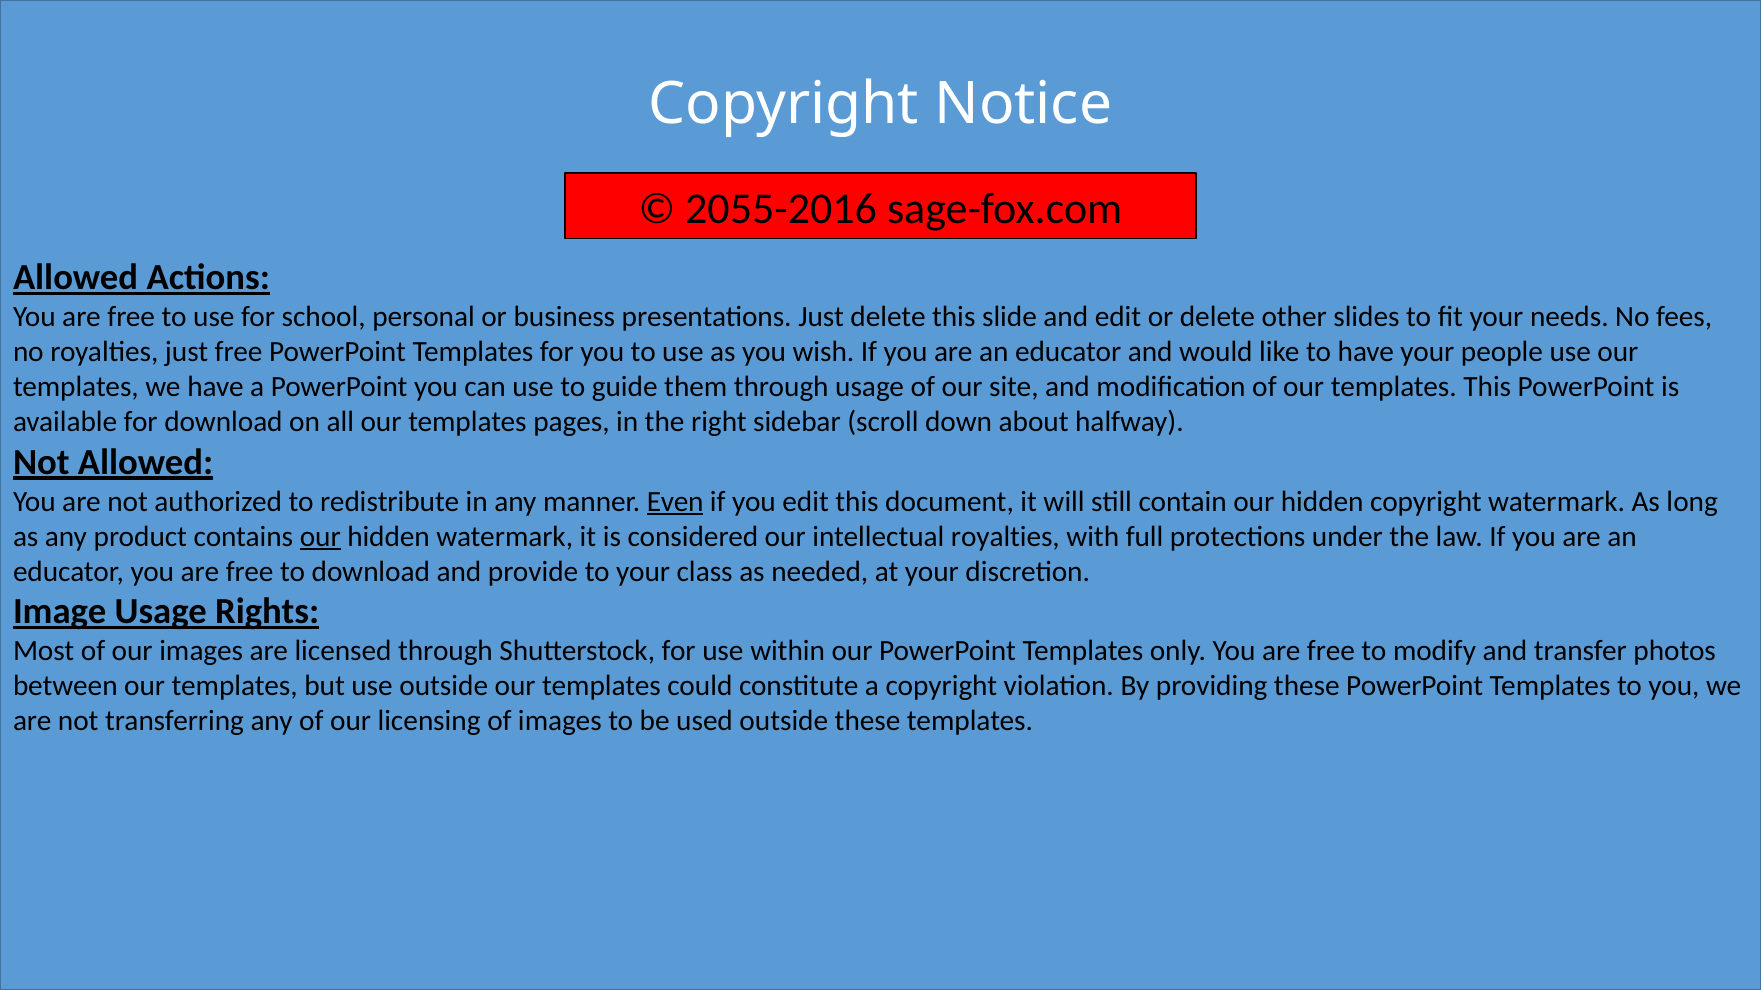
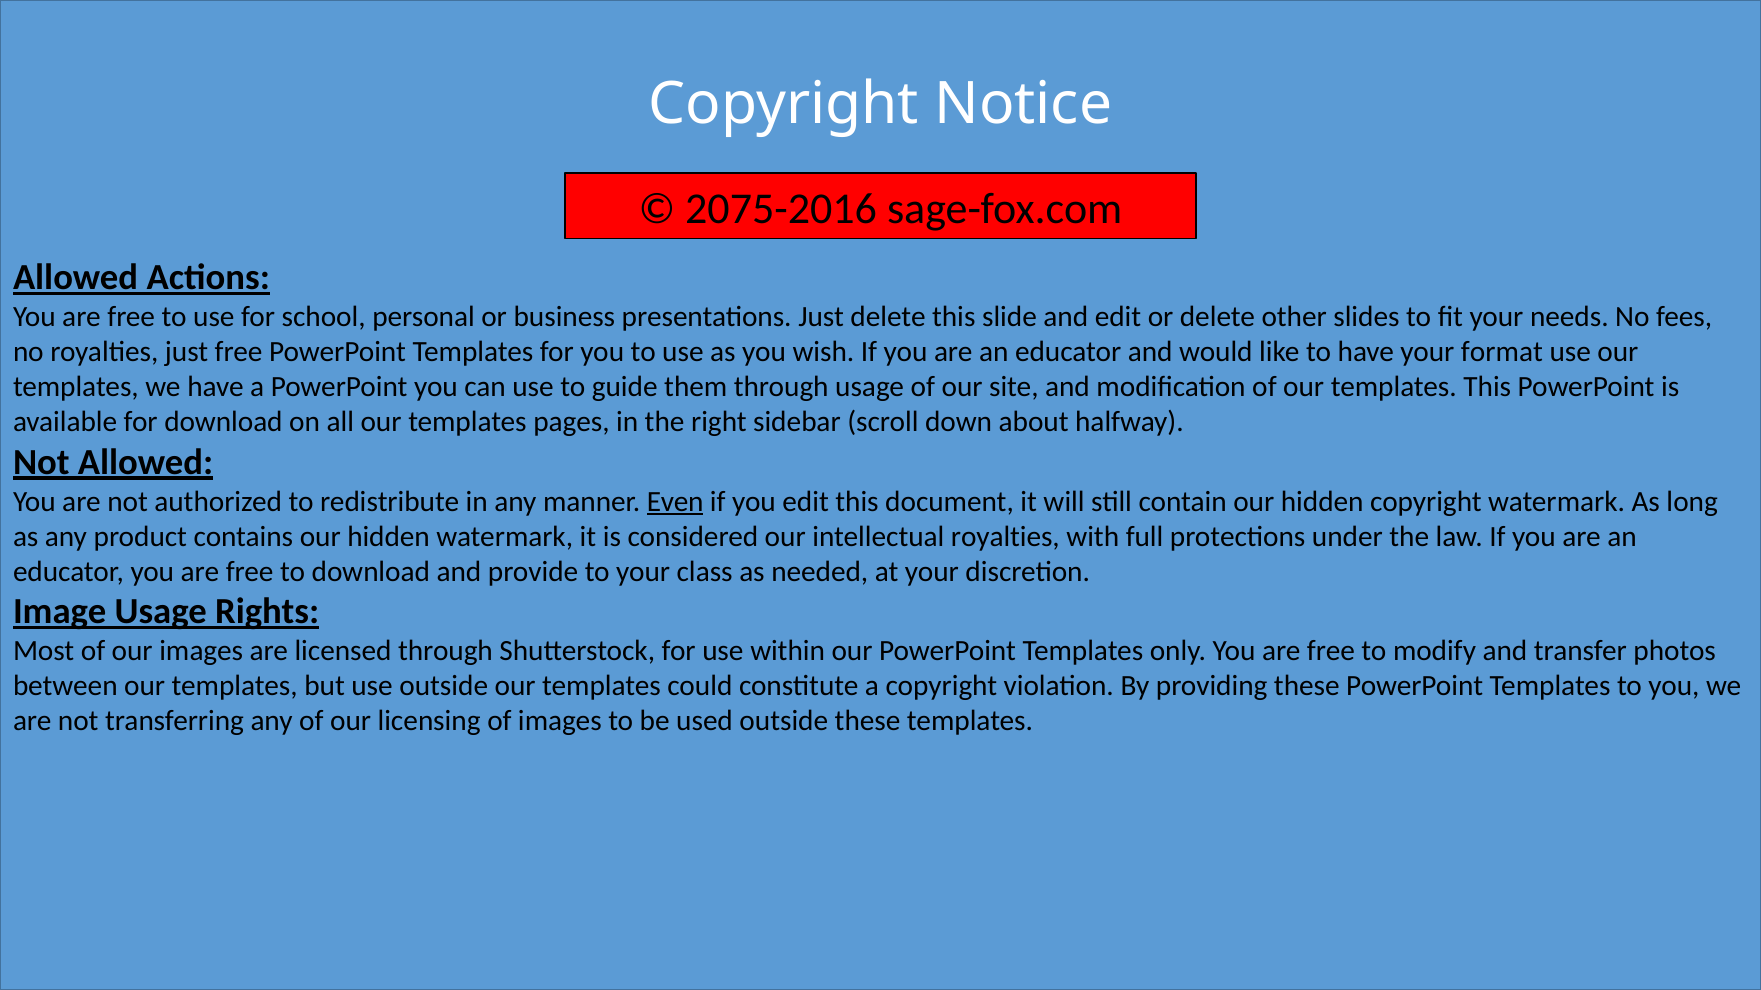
2055-2016: 2055-2016 -> 2075-2016
people: people -> format
our at (320, 537) underline: present -> none
